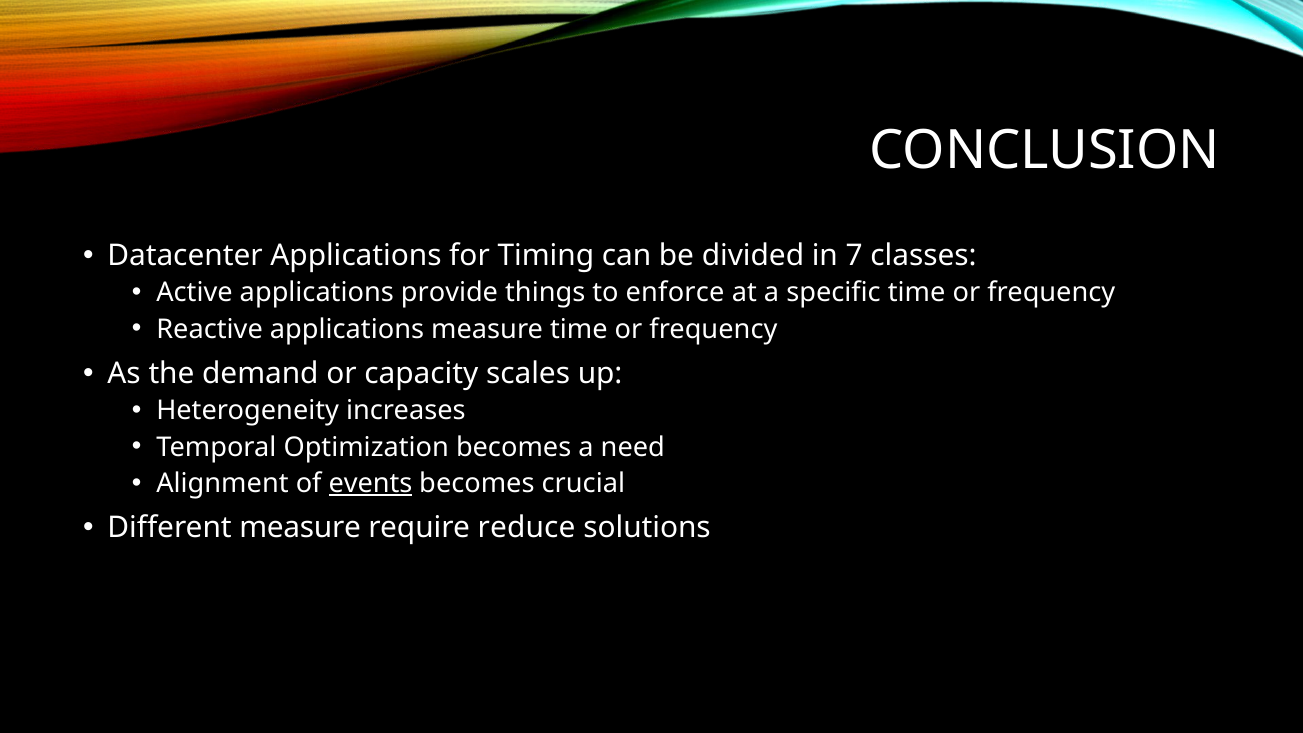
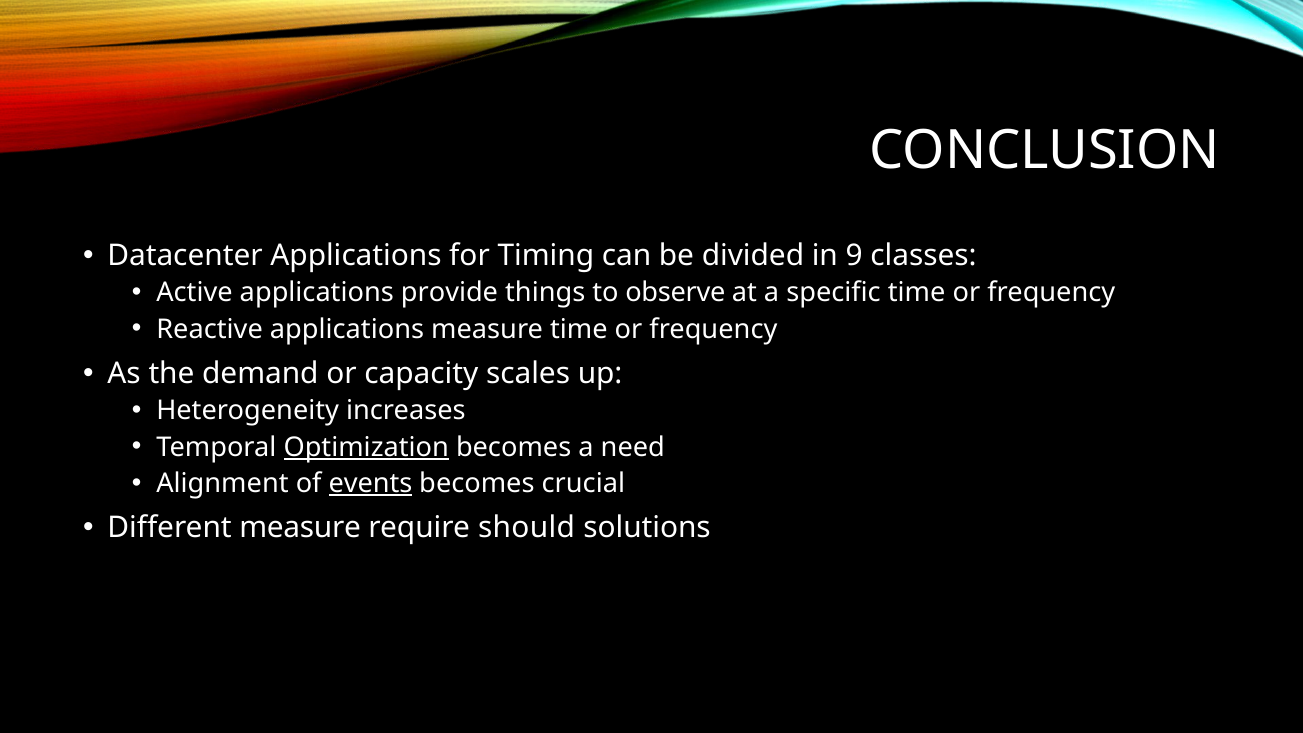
7: 7 -> 9
enforce: enforce -> observe
Optimization underline: none -> present
reduce: reduce -> should
